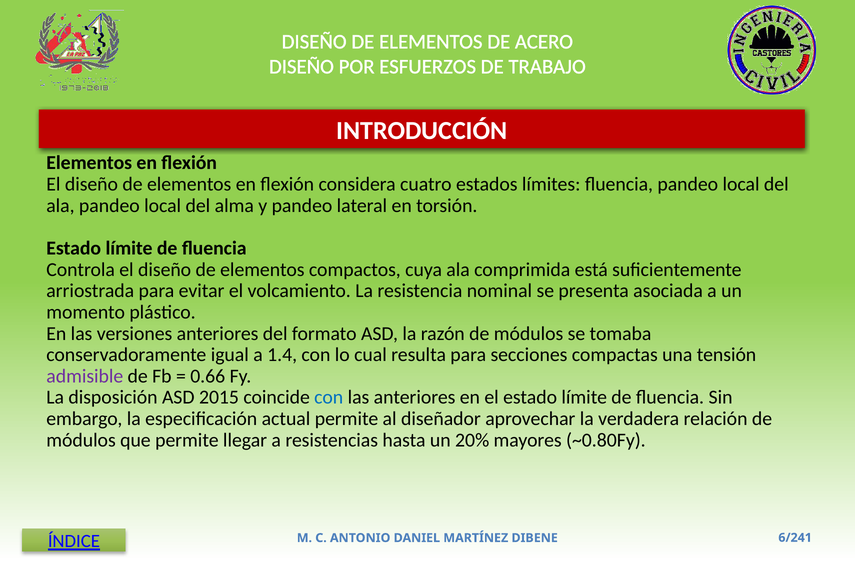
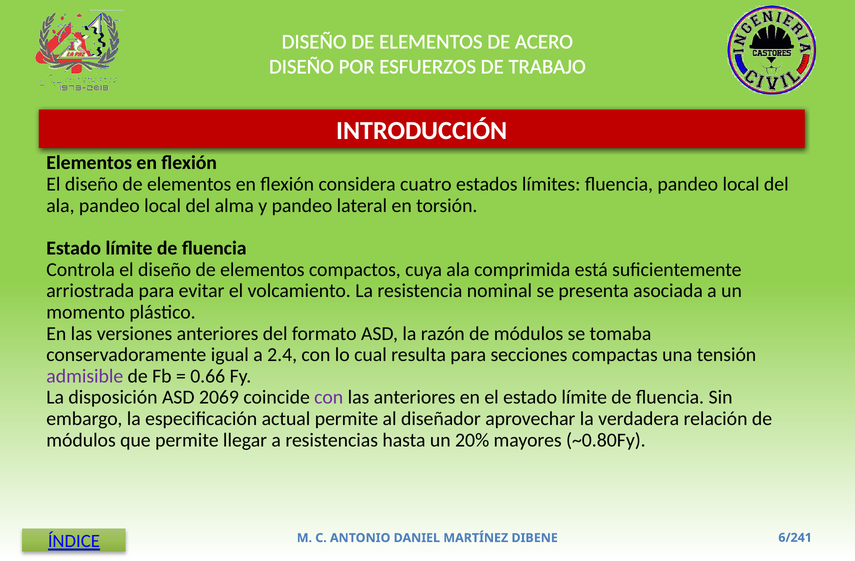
1.4: 1.4 -> 2.4
2015: 2015 -> 2069
con at (329, 398) colour: blue -> purple
